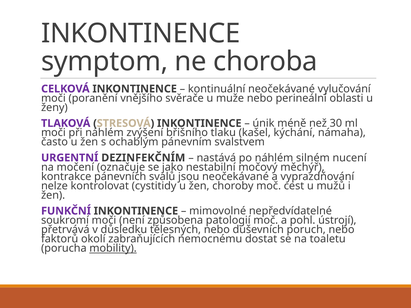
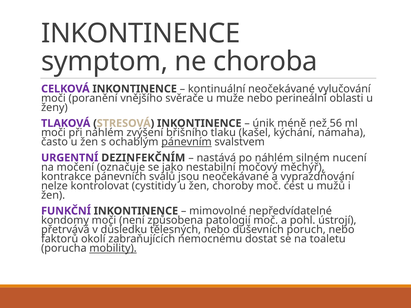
30: 30 -> 56
pánevním underline: none -> present
soukromí: soukromí -> kondomy
